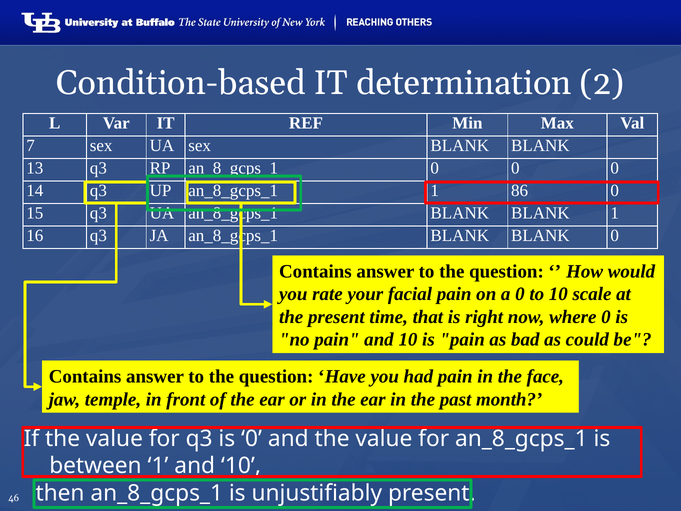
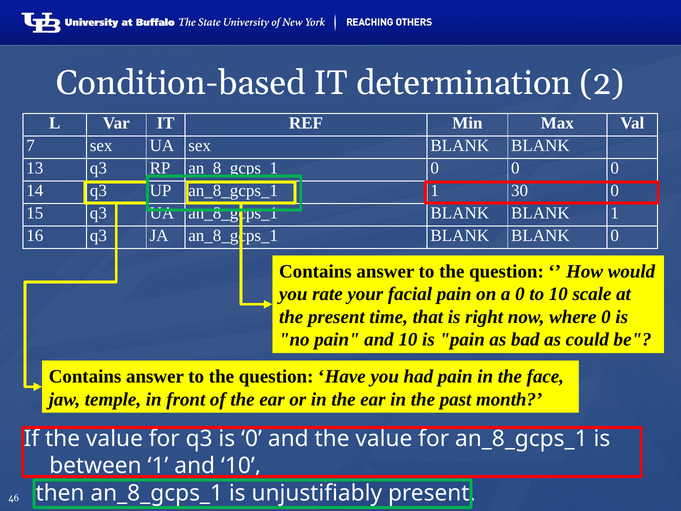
86: 86 -> 30
